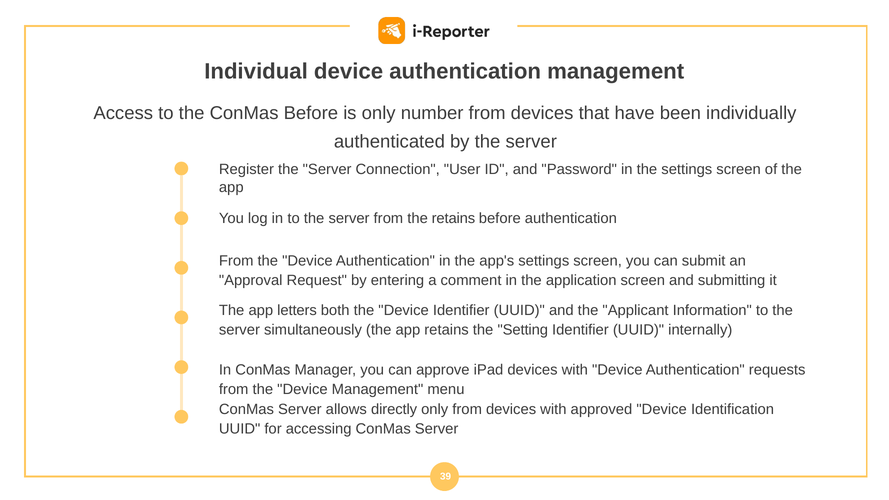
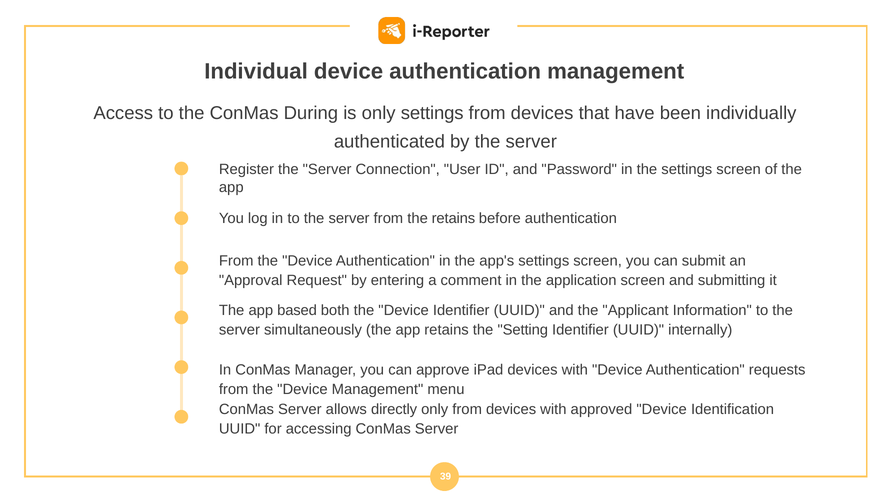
ConMas Before: Before -> During
only number: number -> settings
letters: letters -> based
